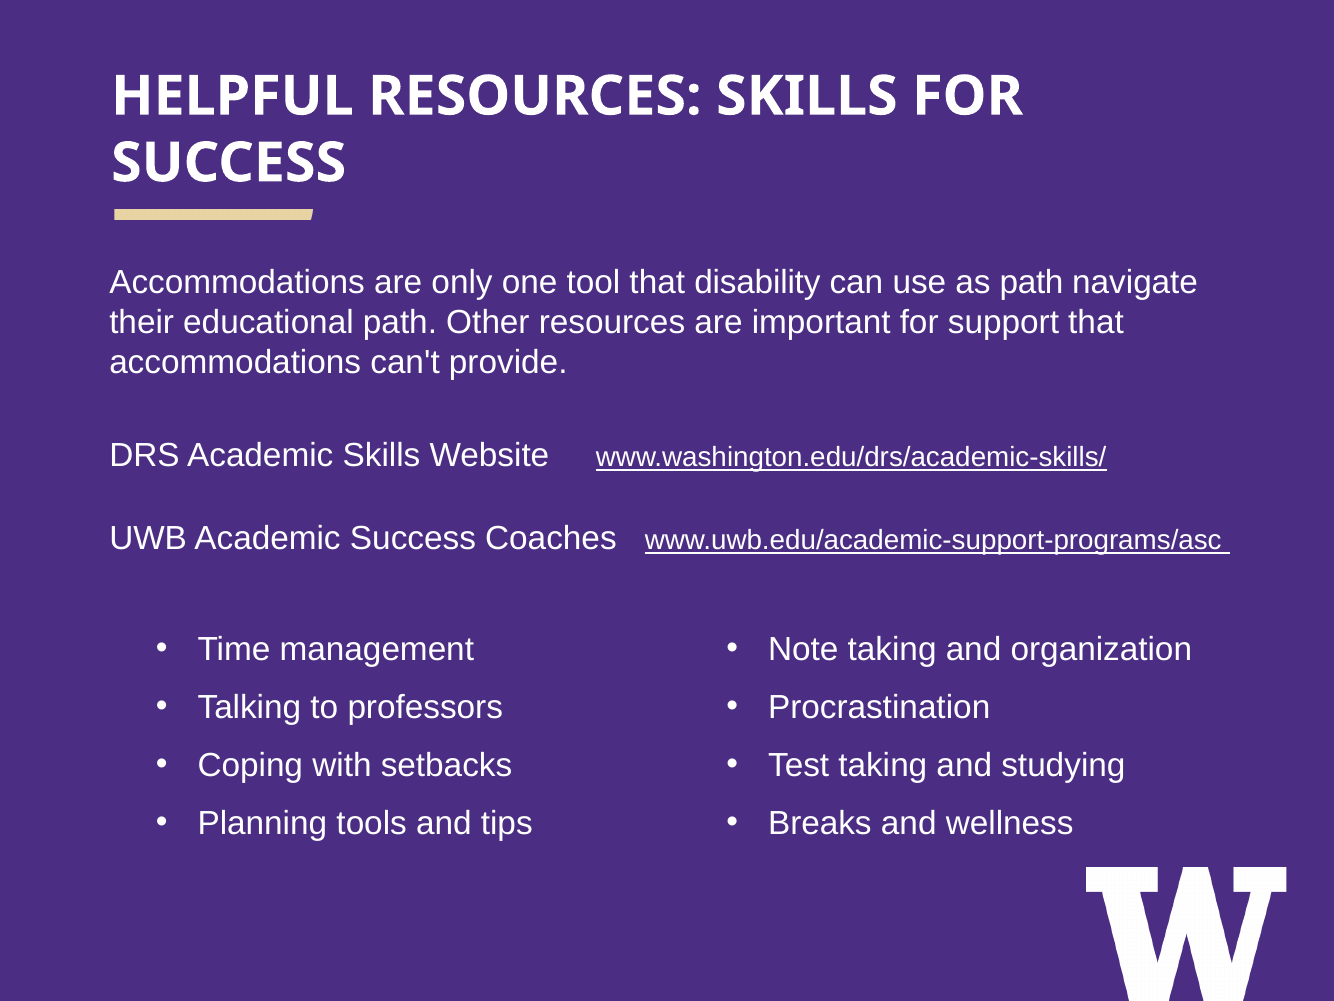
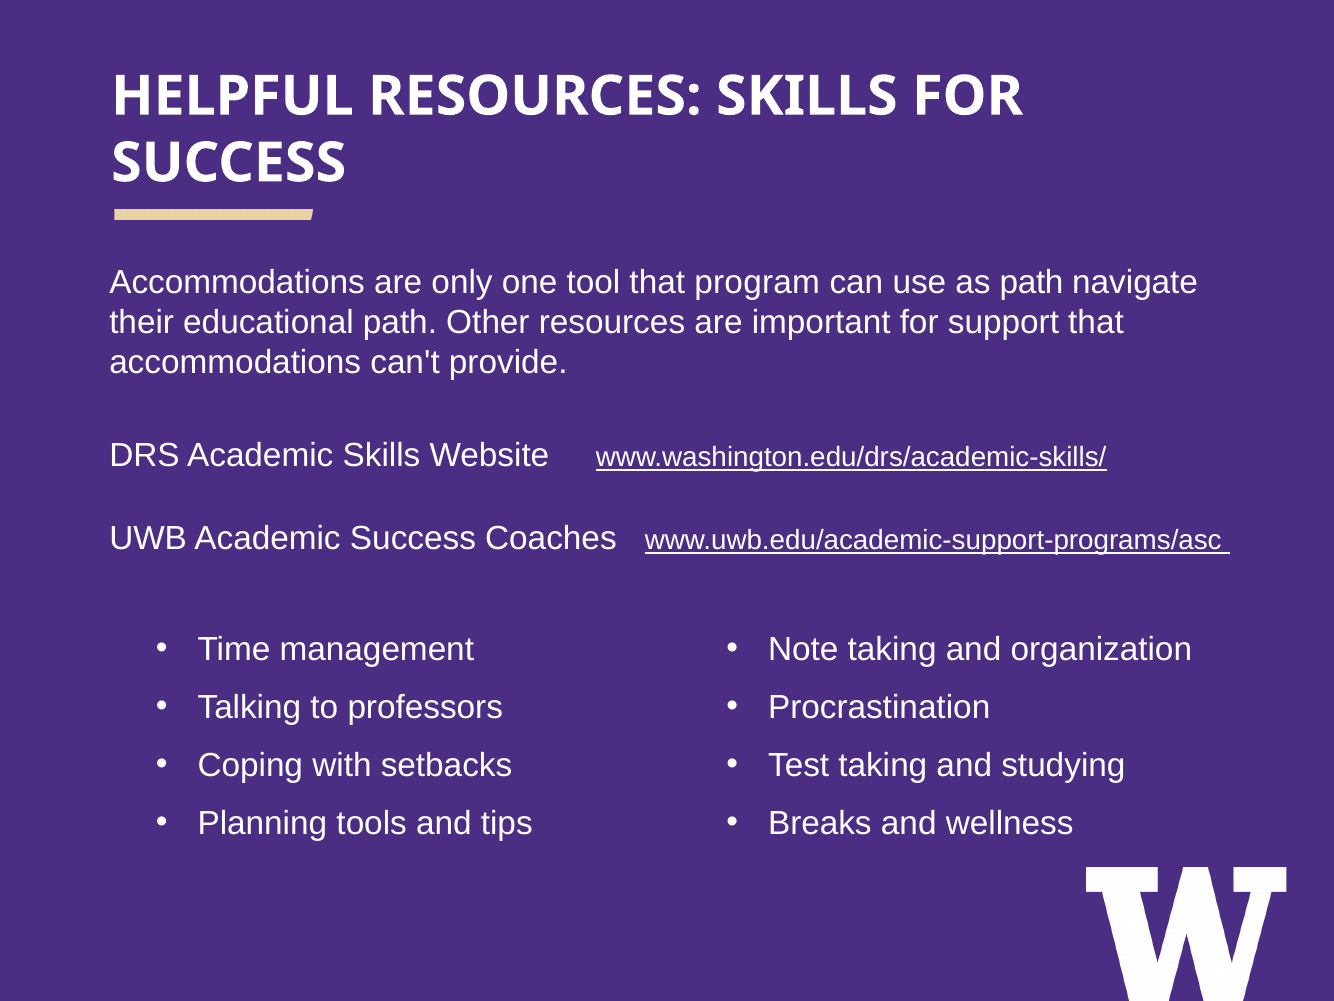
disability: disability -> program
